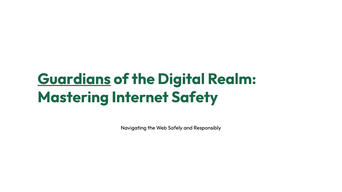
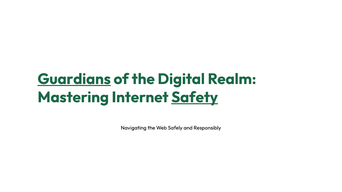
Safety underline: none -> present
